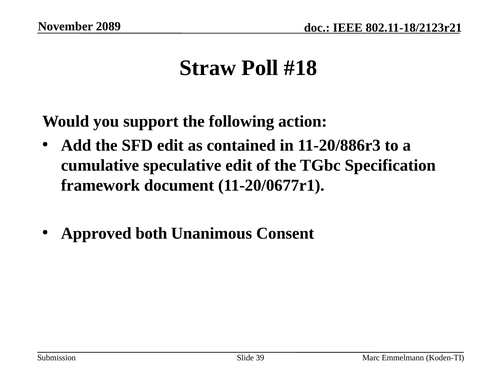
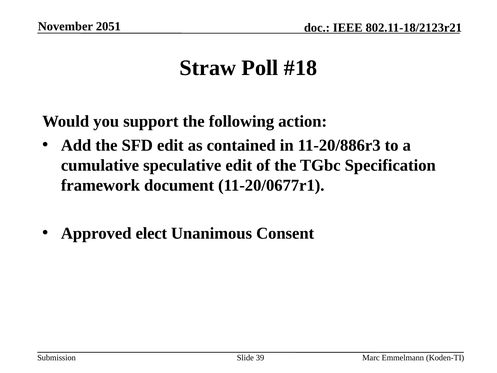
2089: 2089 -> 2051
both: both -> elect
